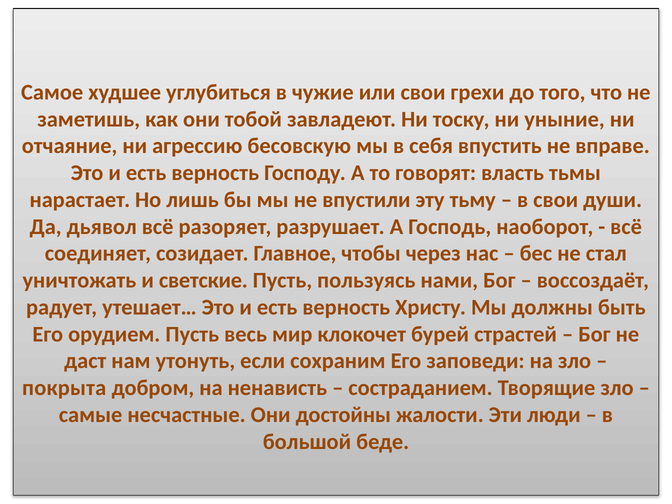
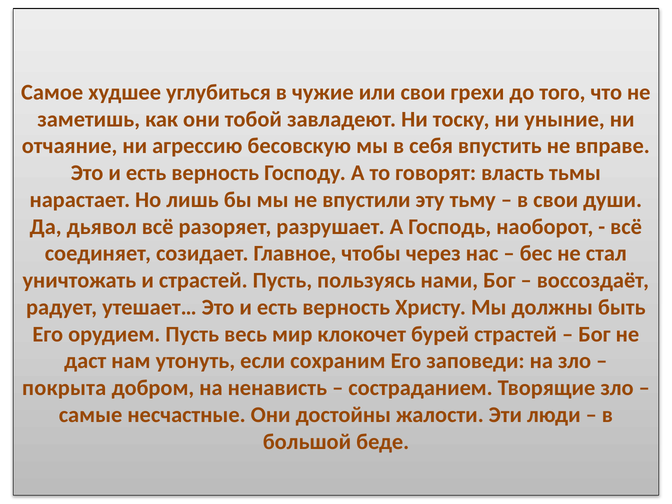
и светские: светские -> страстей
